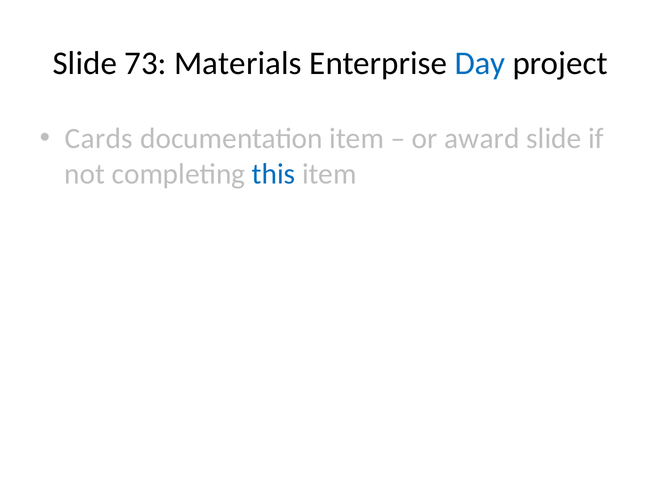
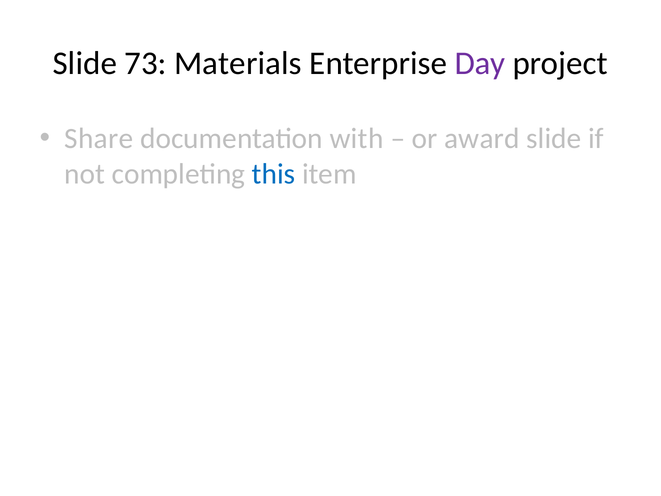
Day colour: blue -> purple
Cards: Cards -> Share
documentation item: item -> with
